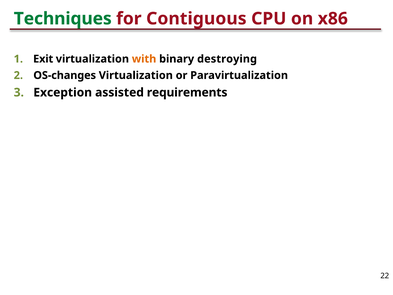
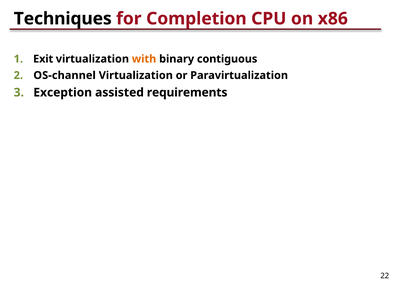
Techniques colour: green -> black
Contiguous: Contiguous -> Completion
destroying: destroying -> contiguous
OS-changes: OS-changes -> OS-channel
